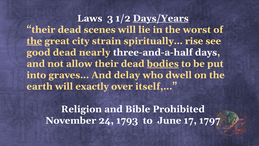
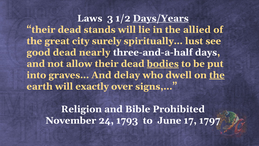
scenes: scenes -> stands
worst: worst -> allied
the at (34, 41) underline: present -> none
strain: strain -> surely
rise: rise -> lust
the at (217, 75) underline: none -> present
itself,…: itself,… -> signs,…
